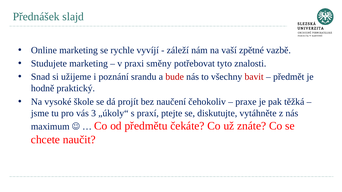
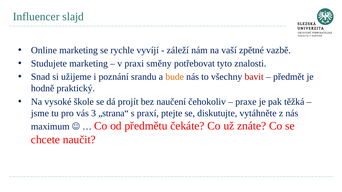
Přednášek: Přednášek -> Influencer
bude colour: red -> orange
„úkoly“: „úkoly“ -> „strana“
